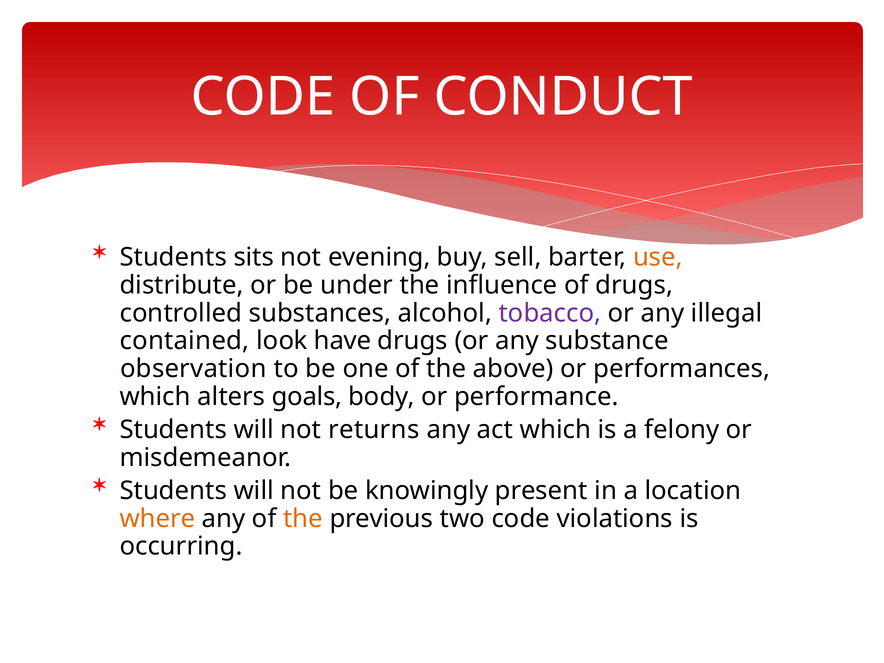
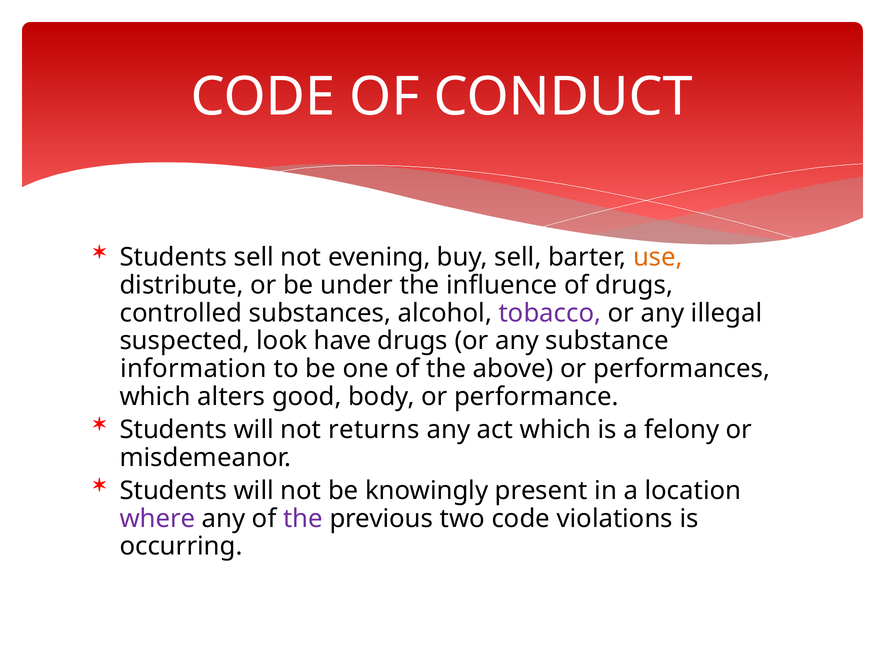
Students sits: sits -> sell
contained: contained -> suspected
observation: observation -> information
goals: goals -> good
where colour: orange -> purple
the at (303, 519) colour: orange -> purple
